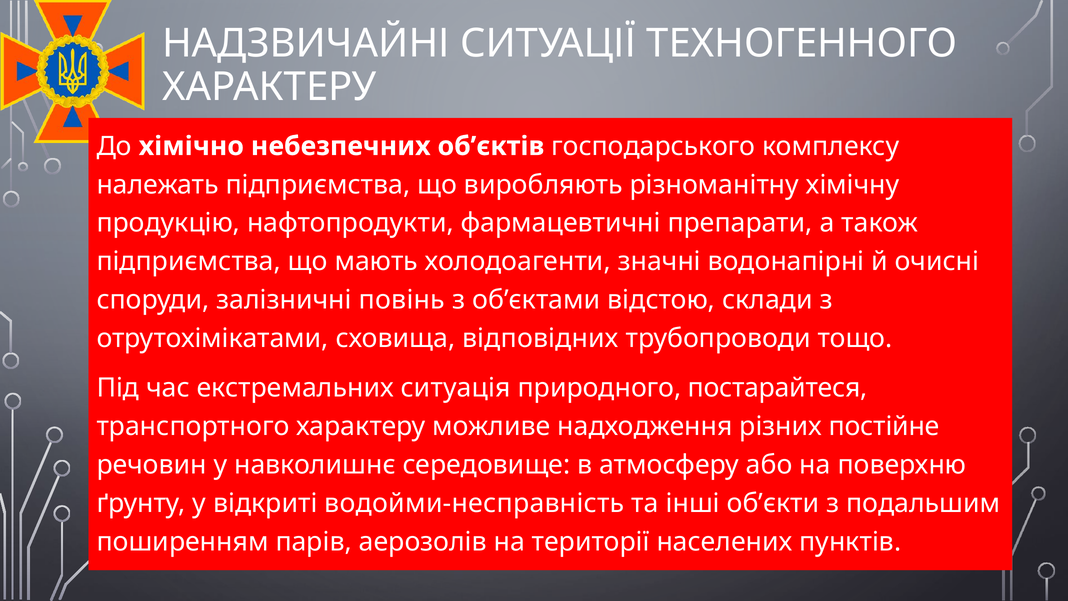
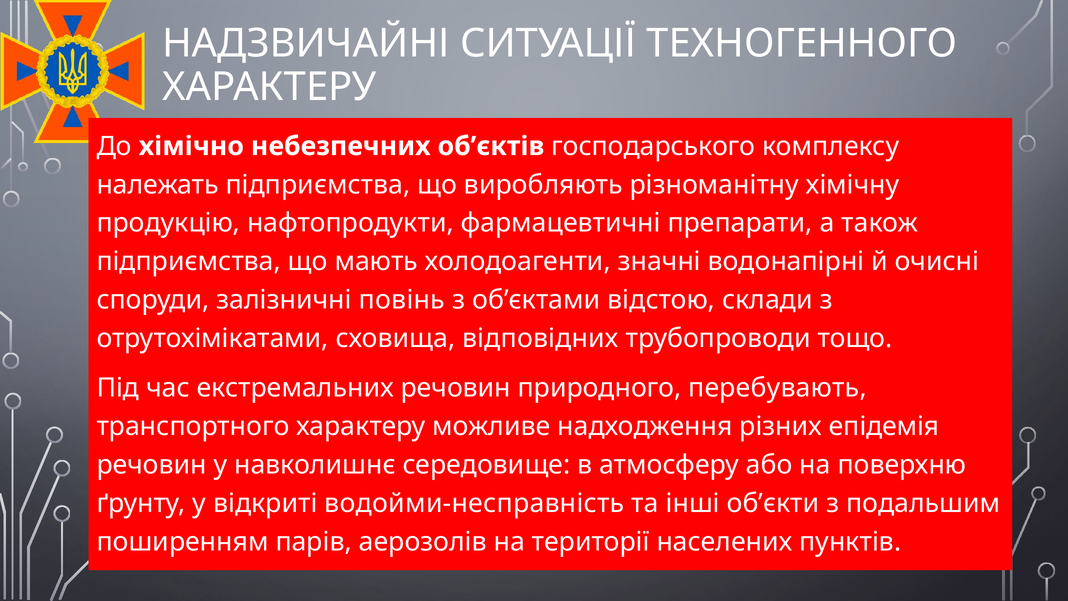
екстремальних ситуація: ситуація -> речовин
постарайтеся: постарайтеся -> перебувають
постійне: постійне -> епідемія
